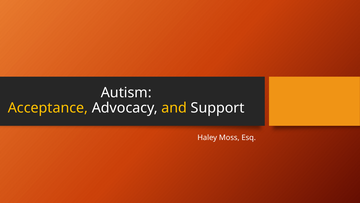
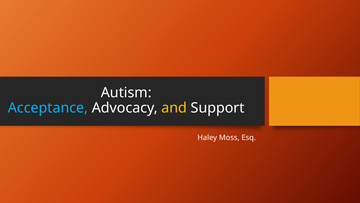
Acceptance colour: yellow -> light blue
